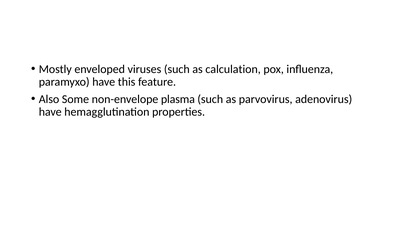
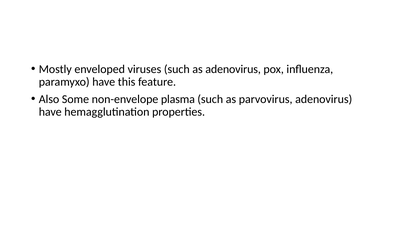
as calculation: calculation -> adenovirus
